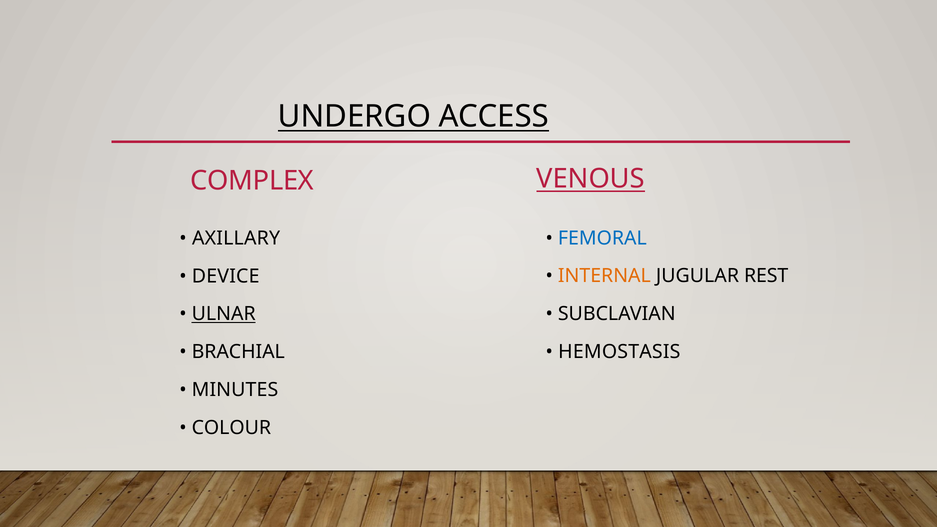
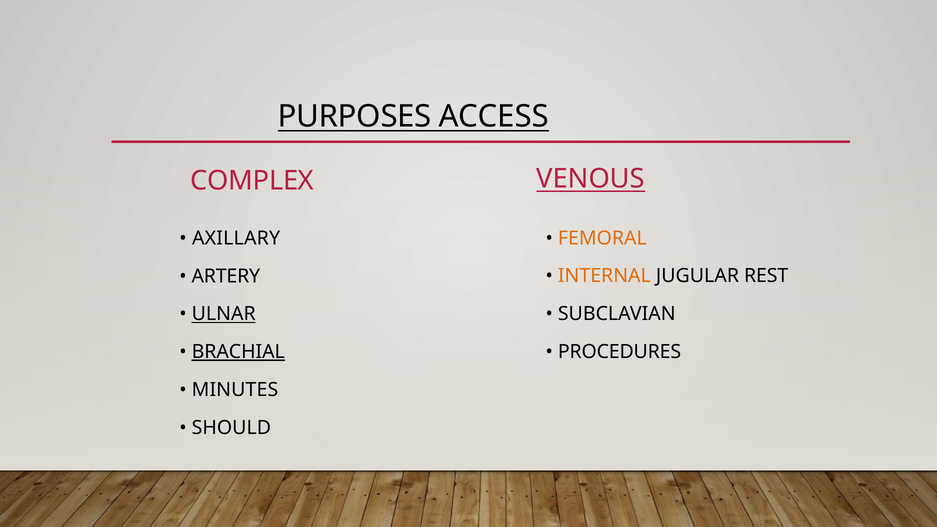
UNDERGO: UNDERGO -> PURPOSES
FEMORAL colour: blue -> orange
DEVICE: DEVICE -> ARTERY
HEMOSTASIS: HEMOSTASIS -> PROCEDURES
BRACHIAL underline: none -> present
COLOUR: COLOUR -> SHOULD
